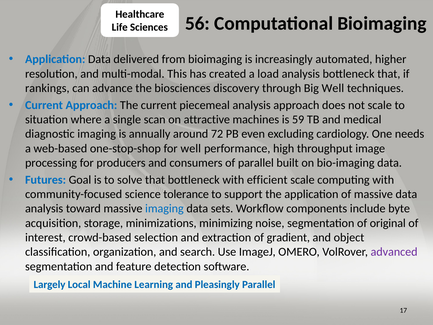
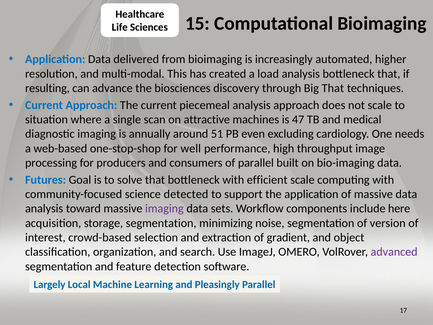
56: 56 -> 15
rankings: rankings -> resulting
Big Well: Well -> That
59: 59 -> 47
72: 72 -> 51
tolerance: tolerance -> detected
imaging at (164, 208) colour: blue -> purple
byte: byte -> here
storage minimizations: minimizations -> segmentation
original: original -> version
